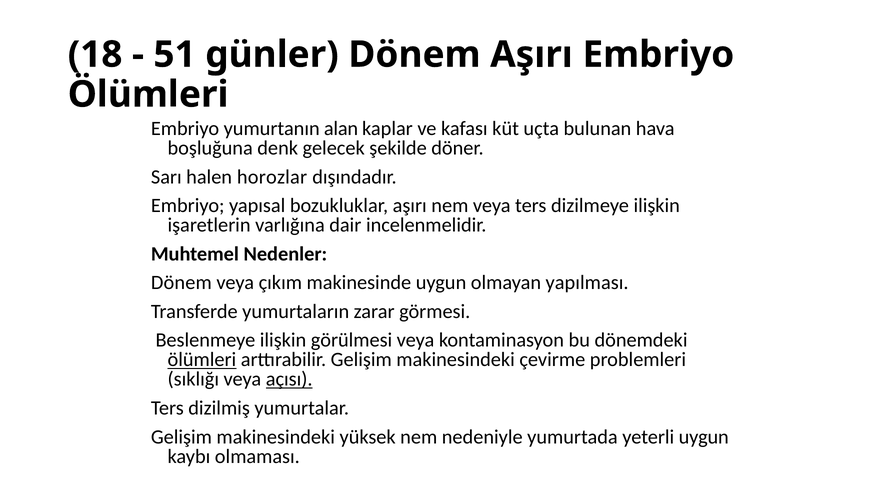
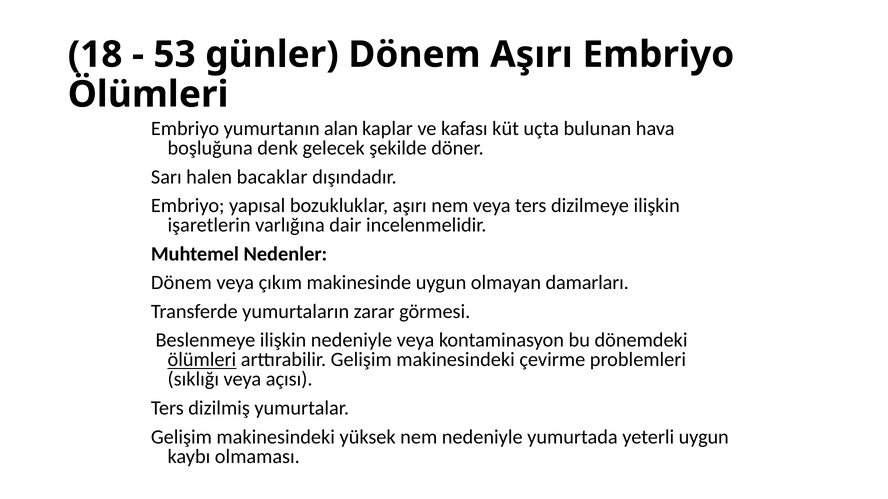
51: 51 -> 53
horozlar: horozlar -> bacaklar
yapılması: yapılması -> damarları
ilişkin görülmesi: görülmesi -> nedeniyle
açısı underline: present -> none
